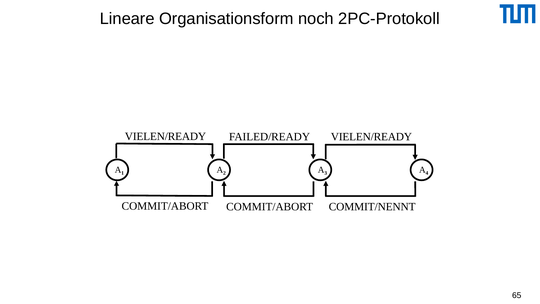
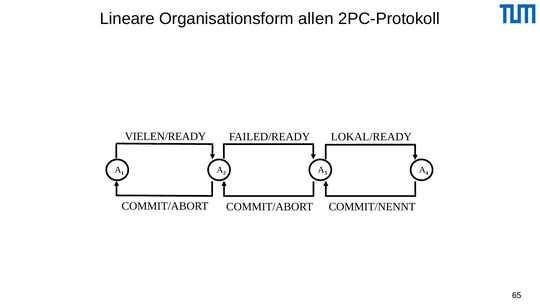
noch: noch -> allen
FAILED/READY VIELEN/READY: VIELEN/READY -> LOKAL/READY
